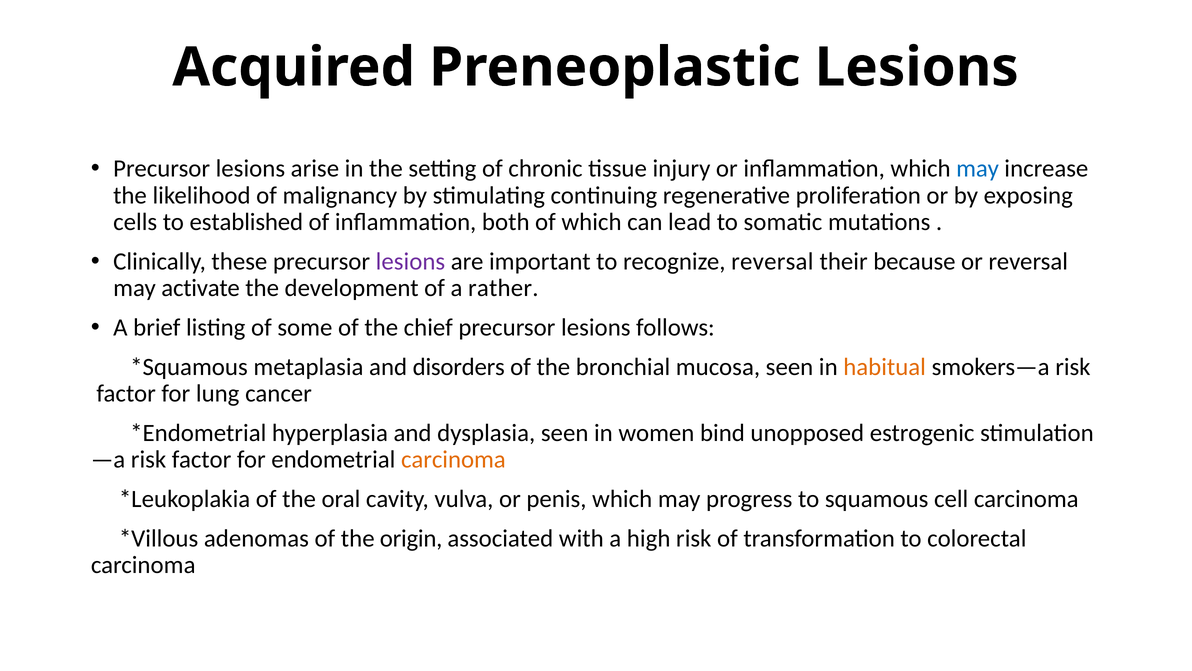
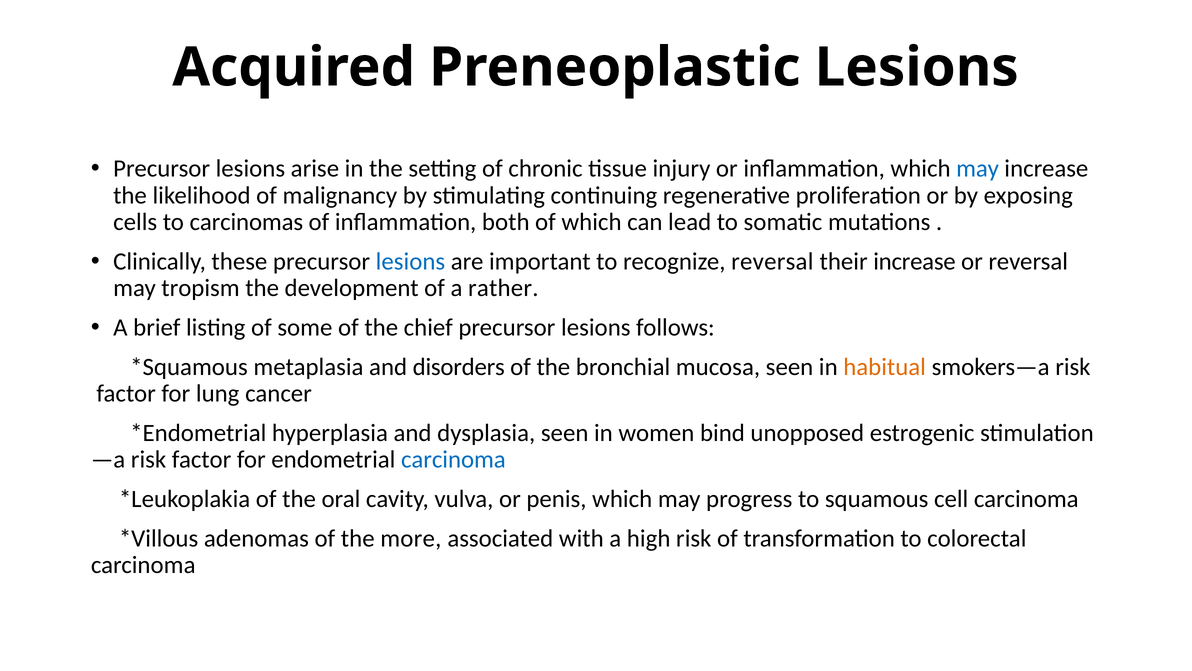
established: established -> carcinomas
lesions at (410, 261) colour: purple -> blue
their because: because -> increase
activate: activate -> tropism
carcinoma at (453, 459) colour: orange -> blue
origin: origin -> more
